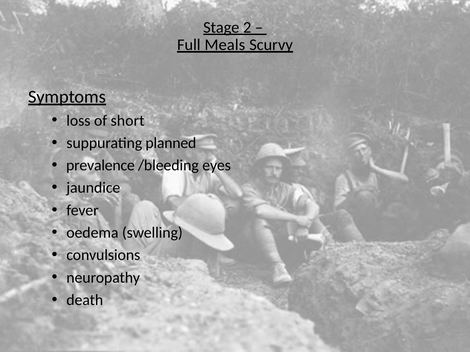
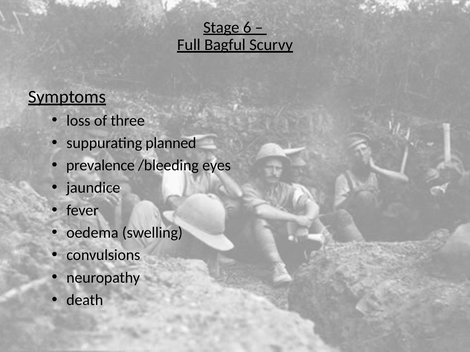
2: 2 -> 6
Meals: Meals -> Bagful
short: short -> three
